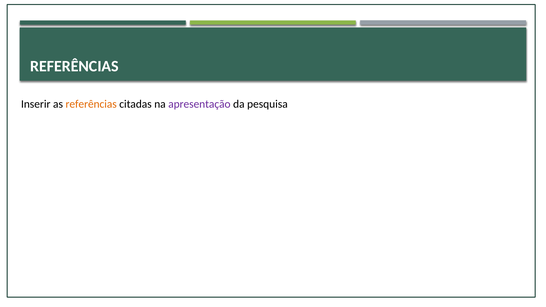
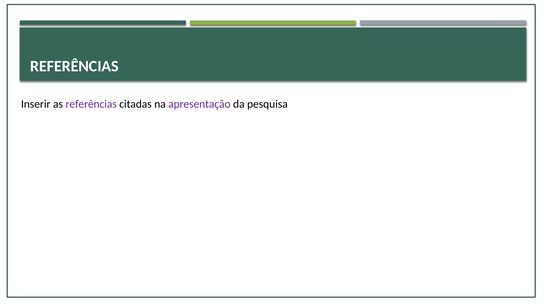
referências at (91, 104) colour: orange -> purple
